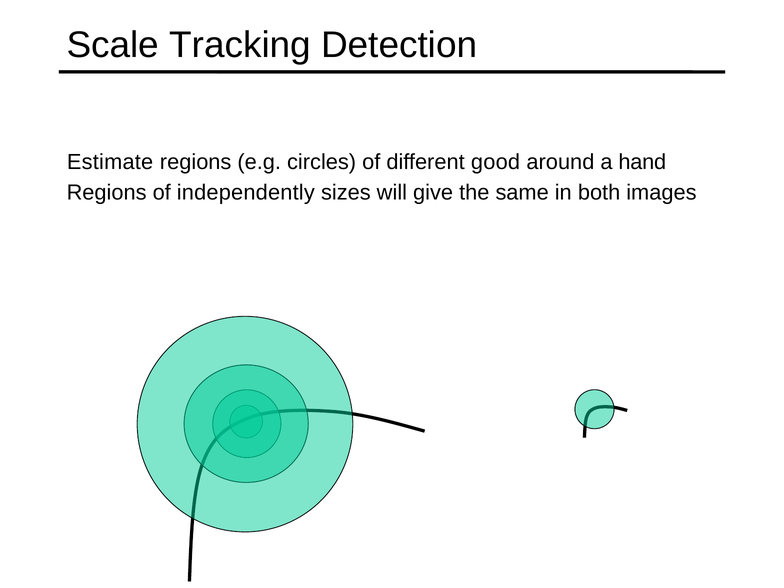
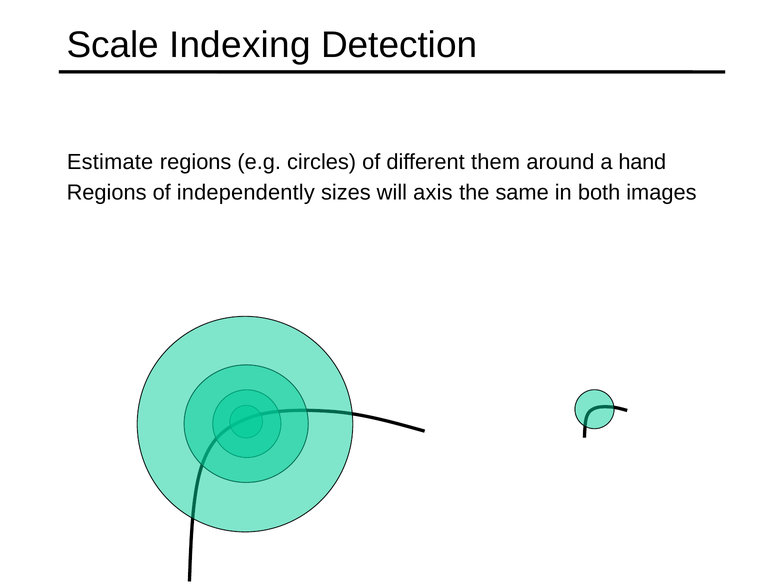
Tracking: Tracking -> Indexing
good: good -> them
give: give -> axis
